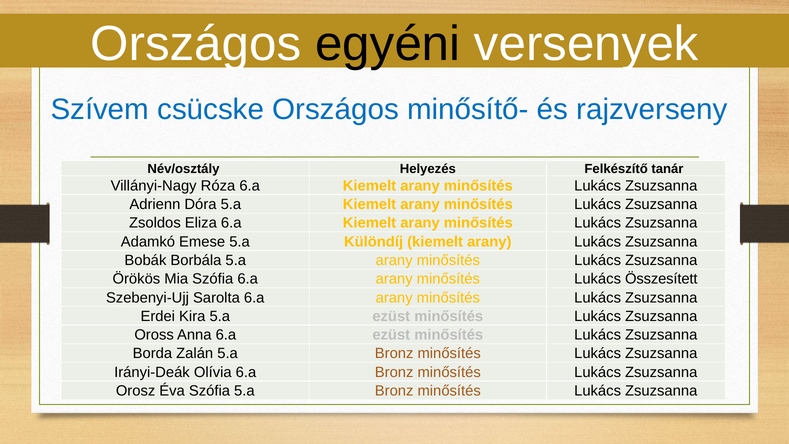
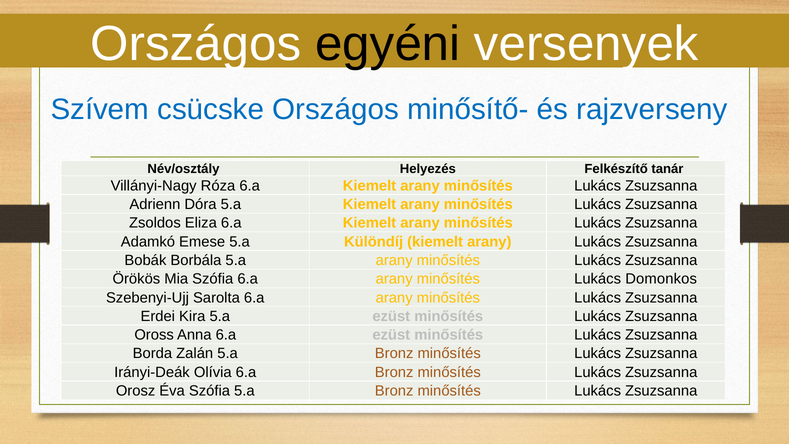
Összesített: Összesített -> Domonkos
